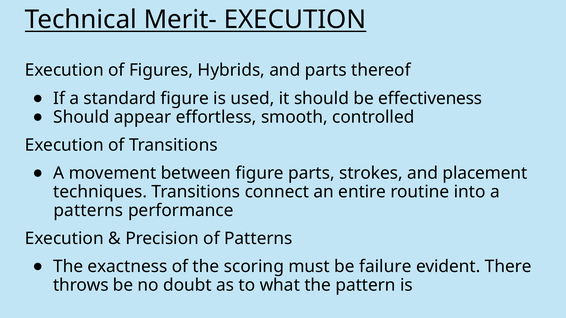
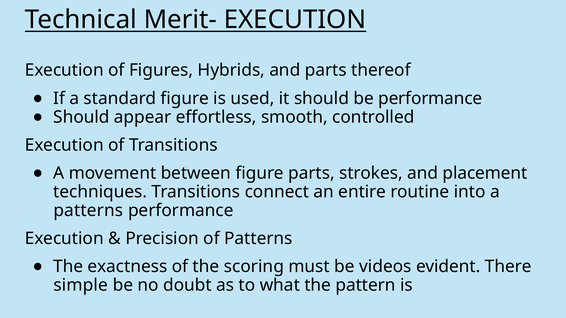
be effectiveness: effectiveness -> performance
failure: failure -> videos
throws: throws -> simple
